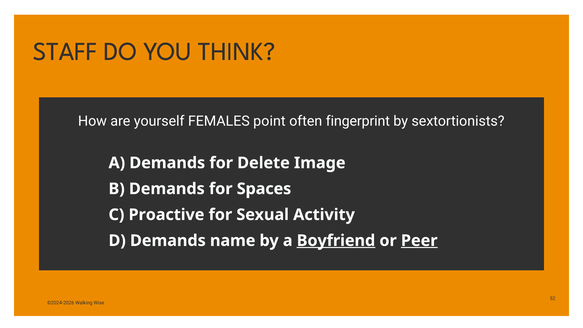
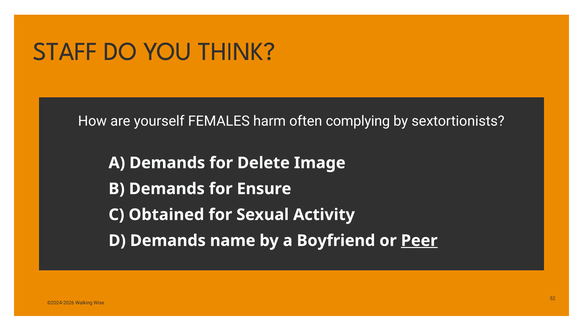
point: point -> harm
fingerprint: fingerprint -> complying
Spaces: Spaces -> Ensure
Proactive: Proactive -> Obtained
Boyfriend underline: present -> none
